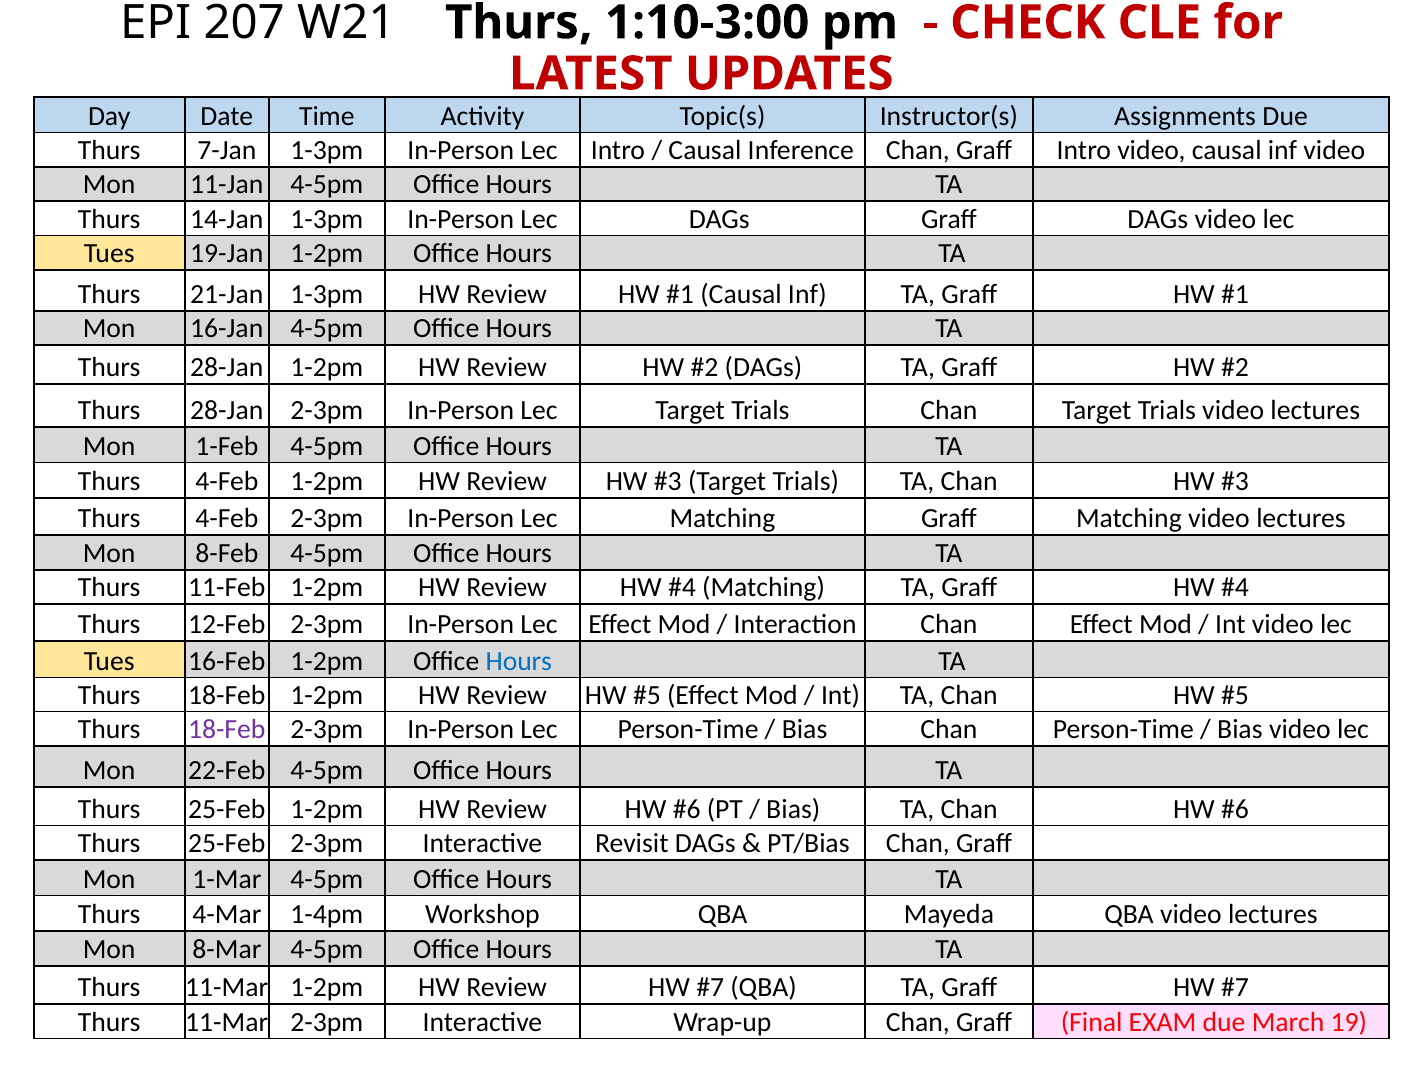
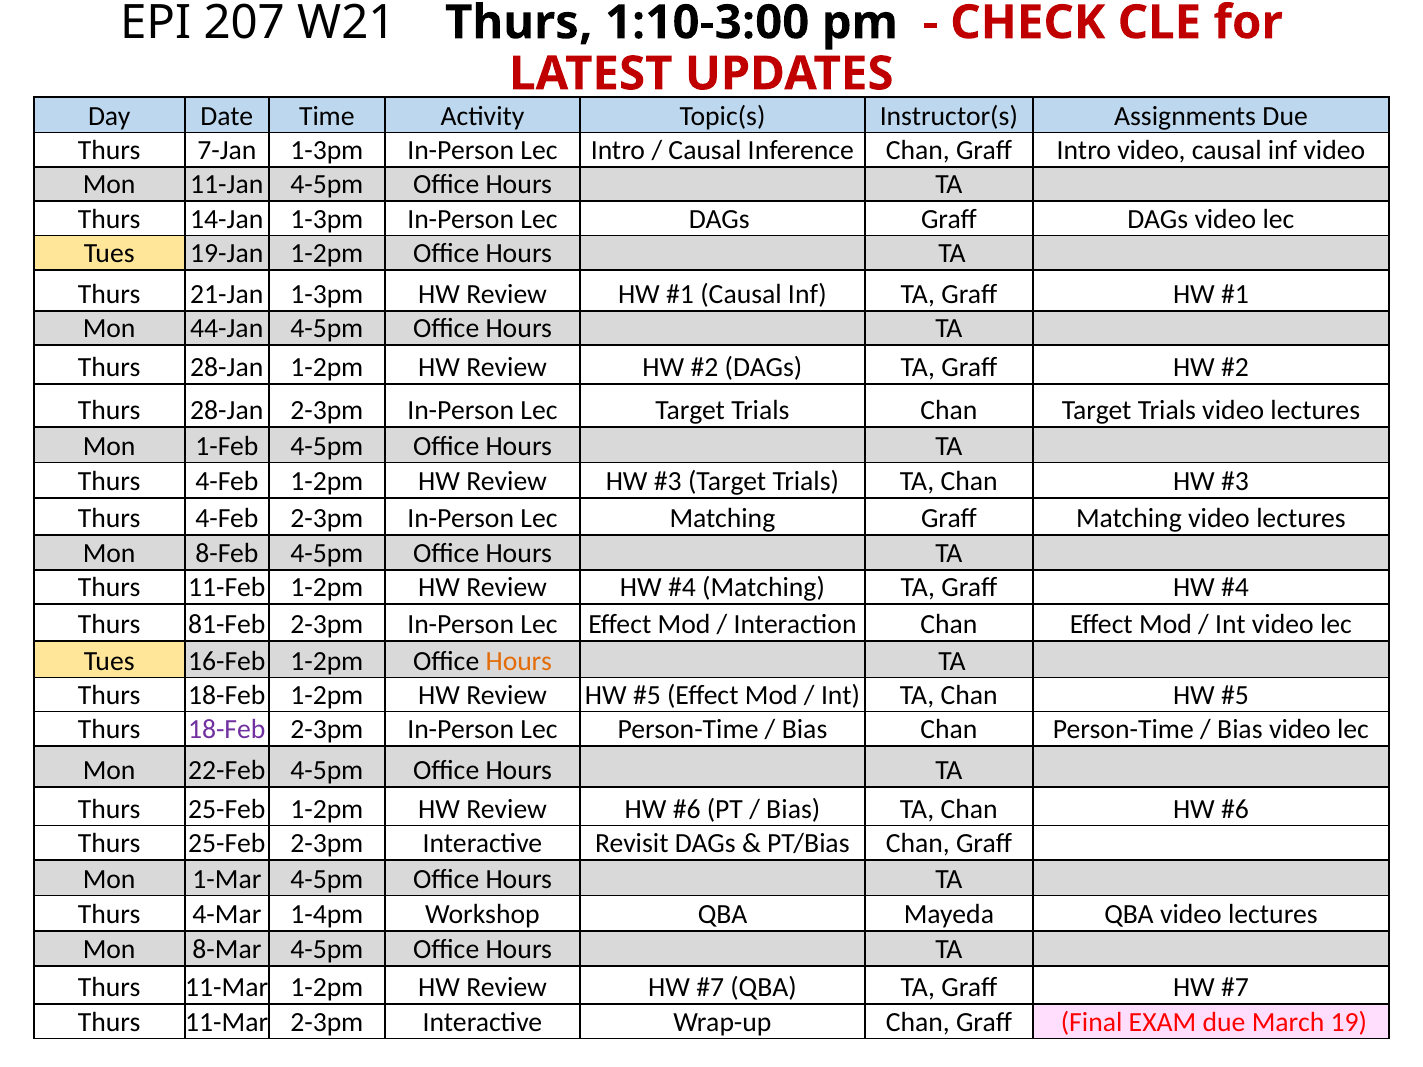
16-Jan: 16-Jan -> 44-Jan
12-Feb: 12-Feb -> 81-Feb
Hours at (519, 661) colour: blue -> orange
